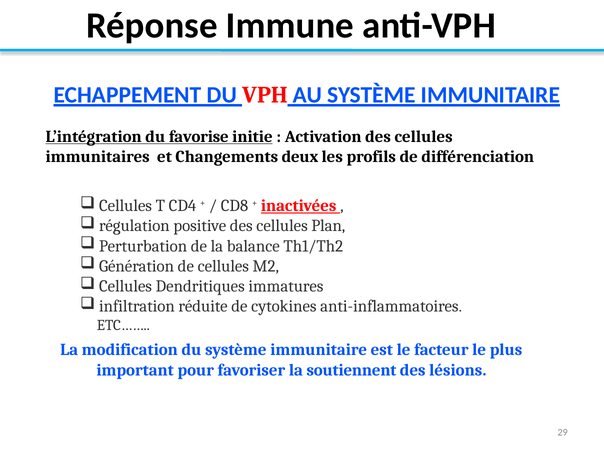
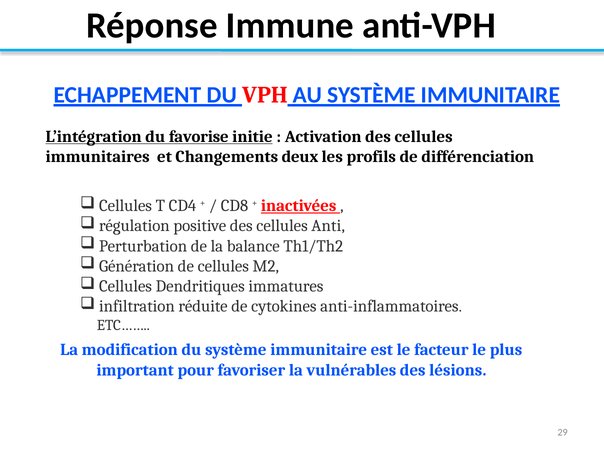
Plan: Plan -> Anti
soutiennent: soutiennent -> vulnérables
